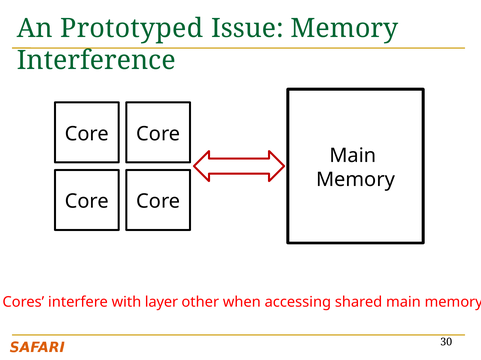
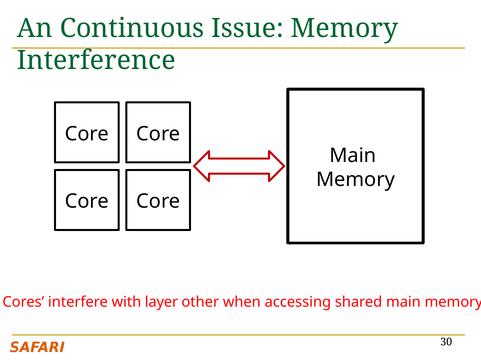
Prototyped: Prototyped -> Continuous
